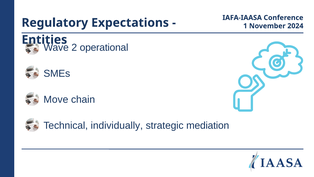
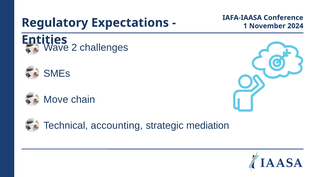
operational: operational -> challenges
individually: individually -> accounting
